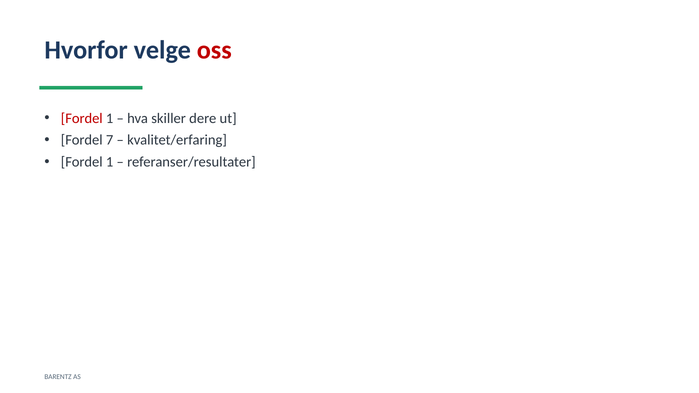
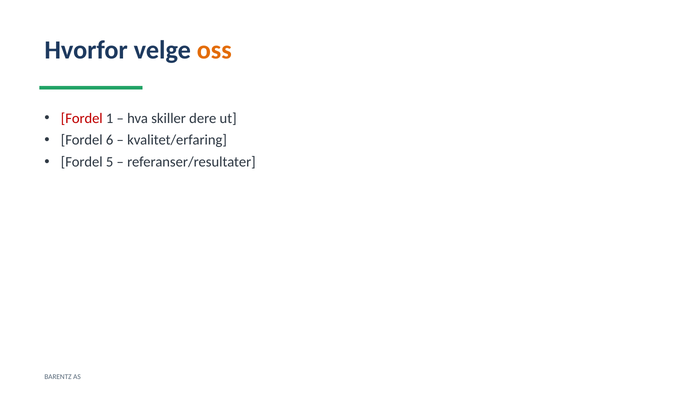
oss colour: red -> orange
7: 7 -> 6
1 at (110, 162): 1 -> 5
